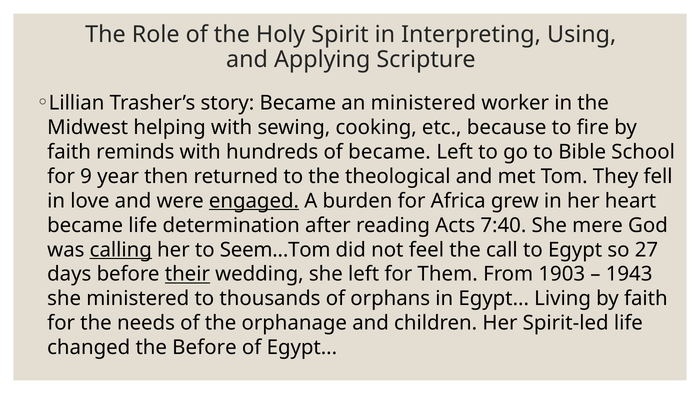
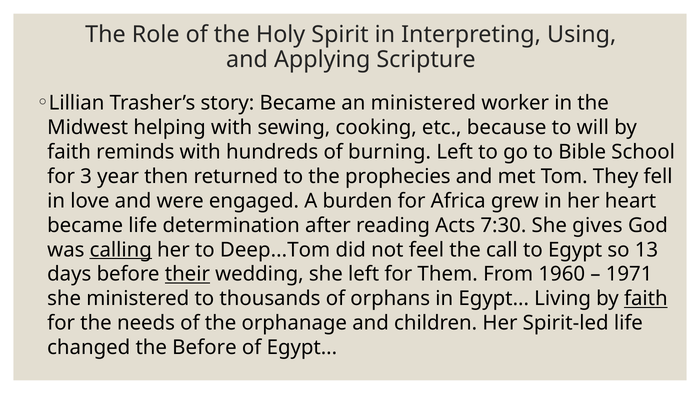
fire: fire -> will
of became: became -> burning
9: 9 -> 3
theological: theological -> prophecies
engaged underline: present -> none
7:40: 7:40 -> 7:30
mere: mere -> gives
Seem...Tom: Seem...Tom -> Deep...Tom
27: 27 -> 13
1903: 1903 -> 1960
1943: 1943 -> 1971
faith at (646, 299) underline: none -> present
